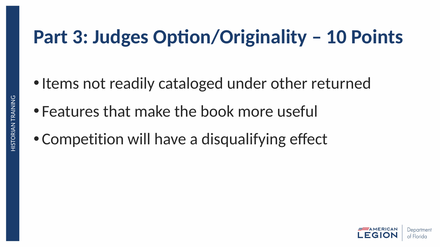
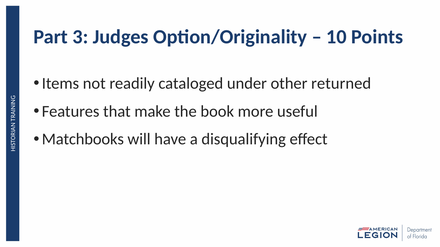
Competition: Competition -> Matchbooks
